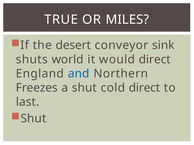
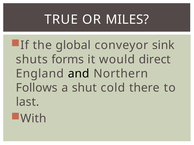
desert: desert -> global
world: world -> forms
and colour: blue -> black
Freezes: Freezes -> Follows
cold direct: direct -> there
Shut at (33, 119): Shut -> With
